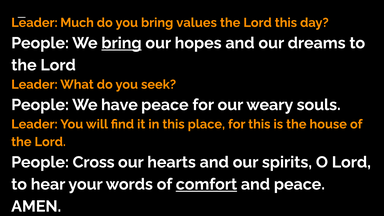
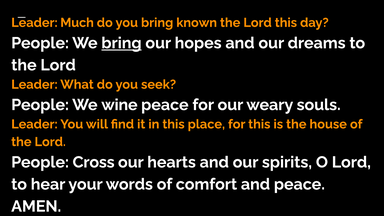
values: values -> known
have: have -> wine
comfort underline: present -> none
